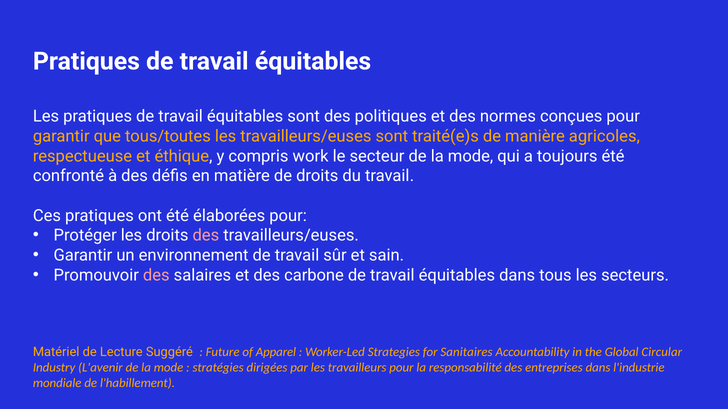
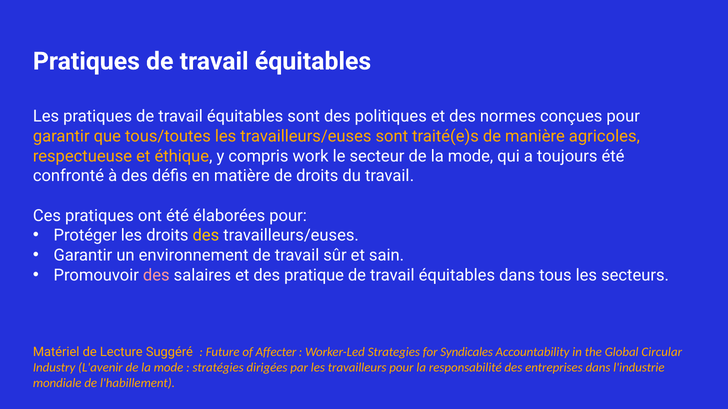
des at (206, 236) colour: pink -> yellow
carbone: carbone -> pratique
Apparel: Apparel -> Affecter
Sanitaires: Sanitaires -> Syndicales
